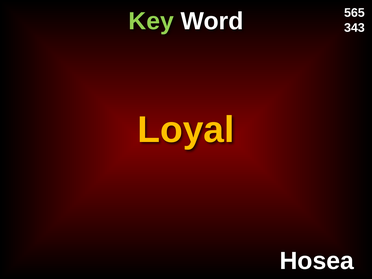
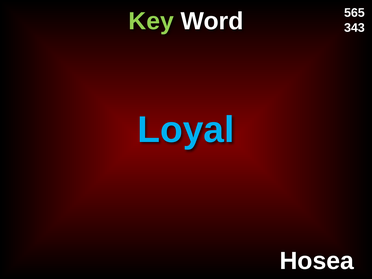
Loyal colour: yellow -> light blue
